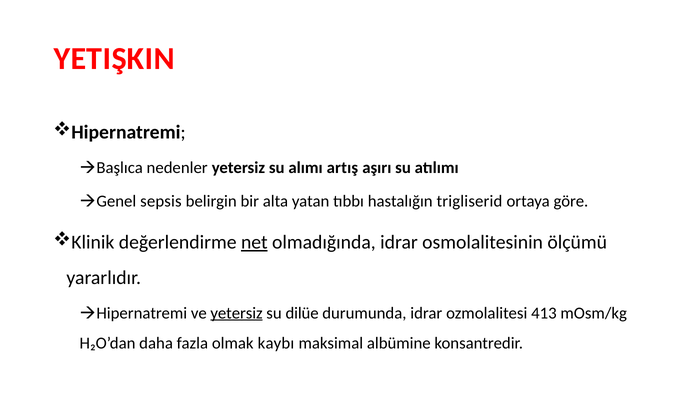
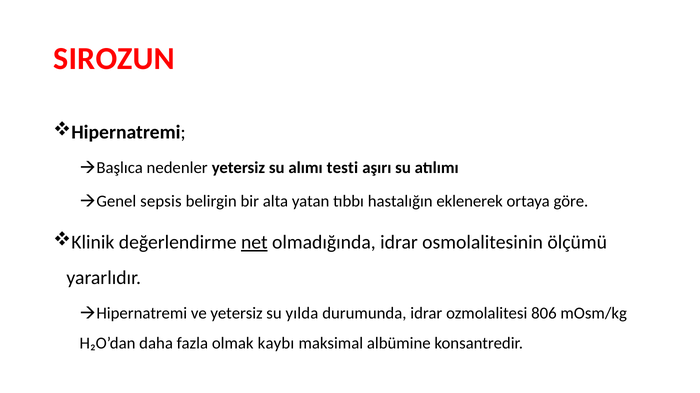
YETIŞKIN: YETIŞKIN -> SIROZUN
artış: artış -> testi
trigliserid: trigliserid -> eklenerek
yetersiz at (237, 314) underline: present -> none
dilüe: dilüe -> yılda
413: 413 -> 806
